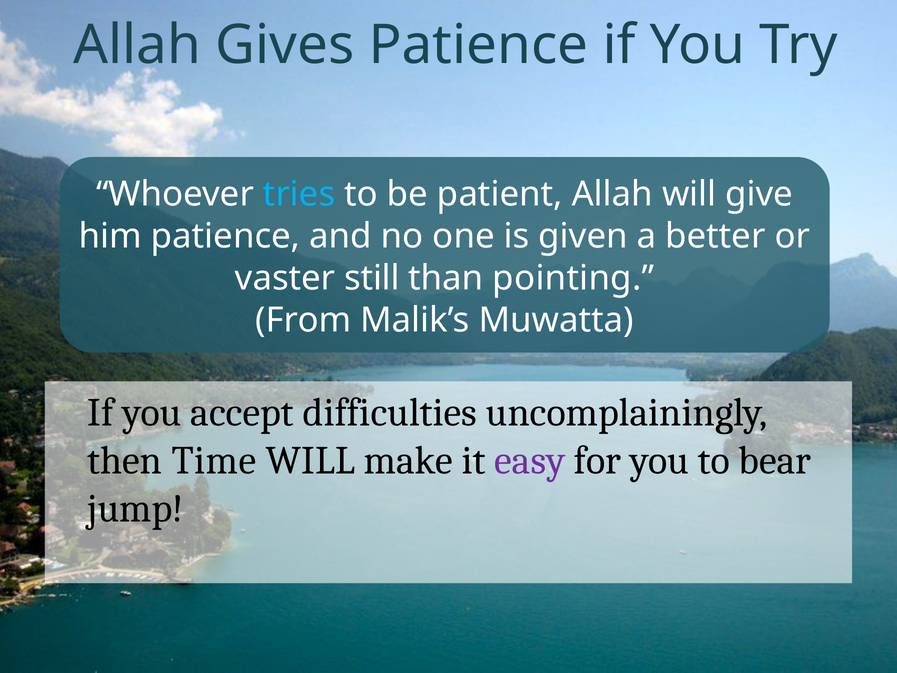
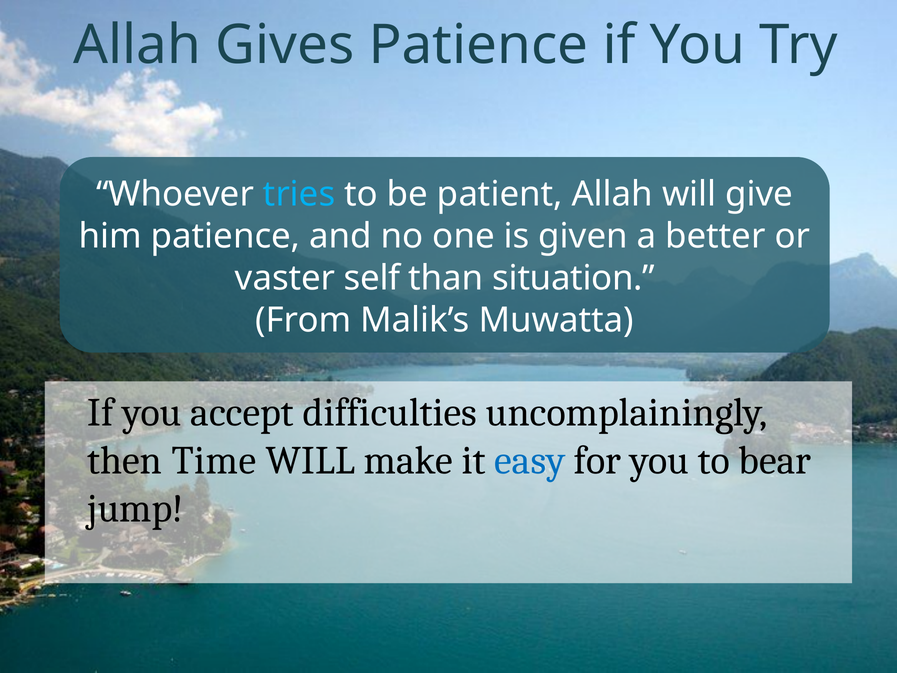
still: still -> self
pointing: pointing -> situation
easy colour: purple -> blue
